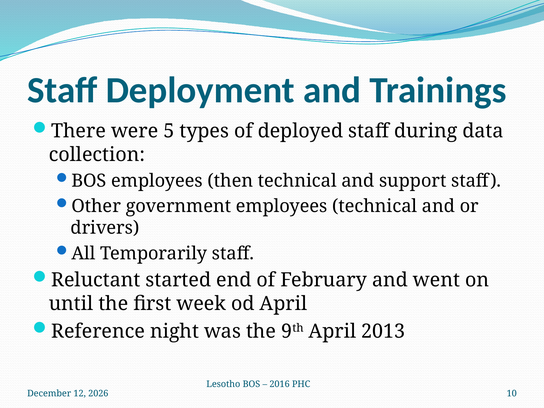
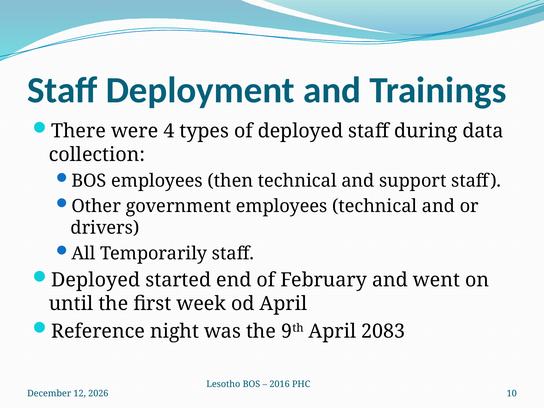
5: 5 -> 4
Reluctant at (96, 280): Reluctant -> Deployed
2013: 2013 -> 2083
